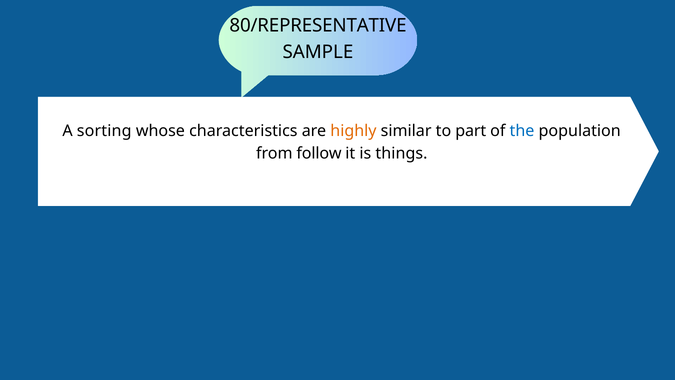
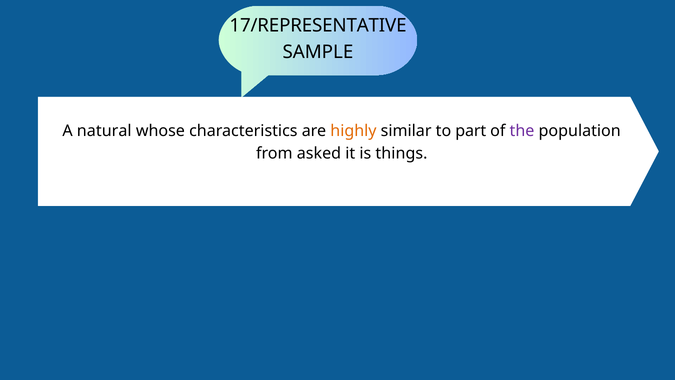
80/REPRESENTATIVE: 80/REPRESENTATIVE -> 17/REPRESENTATIVE
sorting: sorting -> natural
the colour: blue -> purple
follow: follow -> asked
